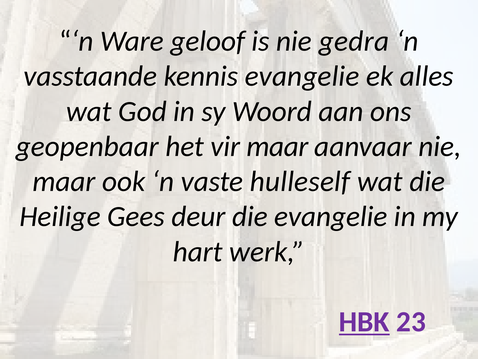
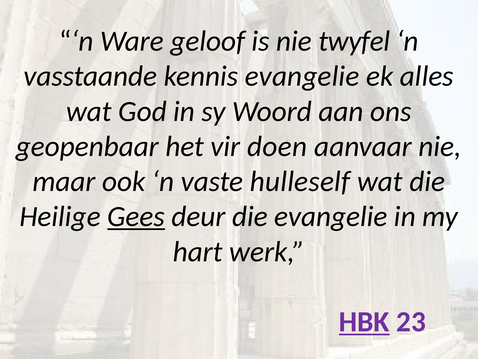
gedra: gedra -> twyfel
vir maar: maar -> doen
Gees underline: none -> present
